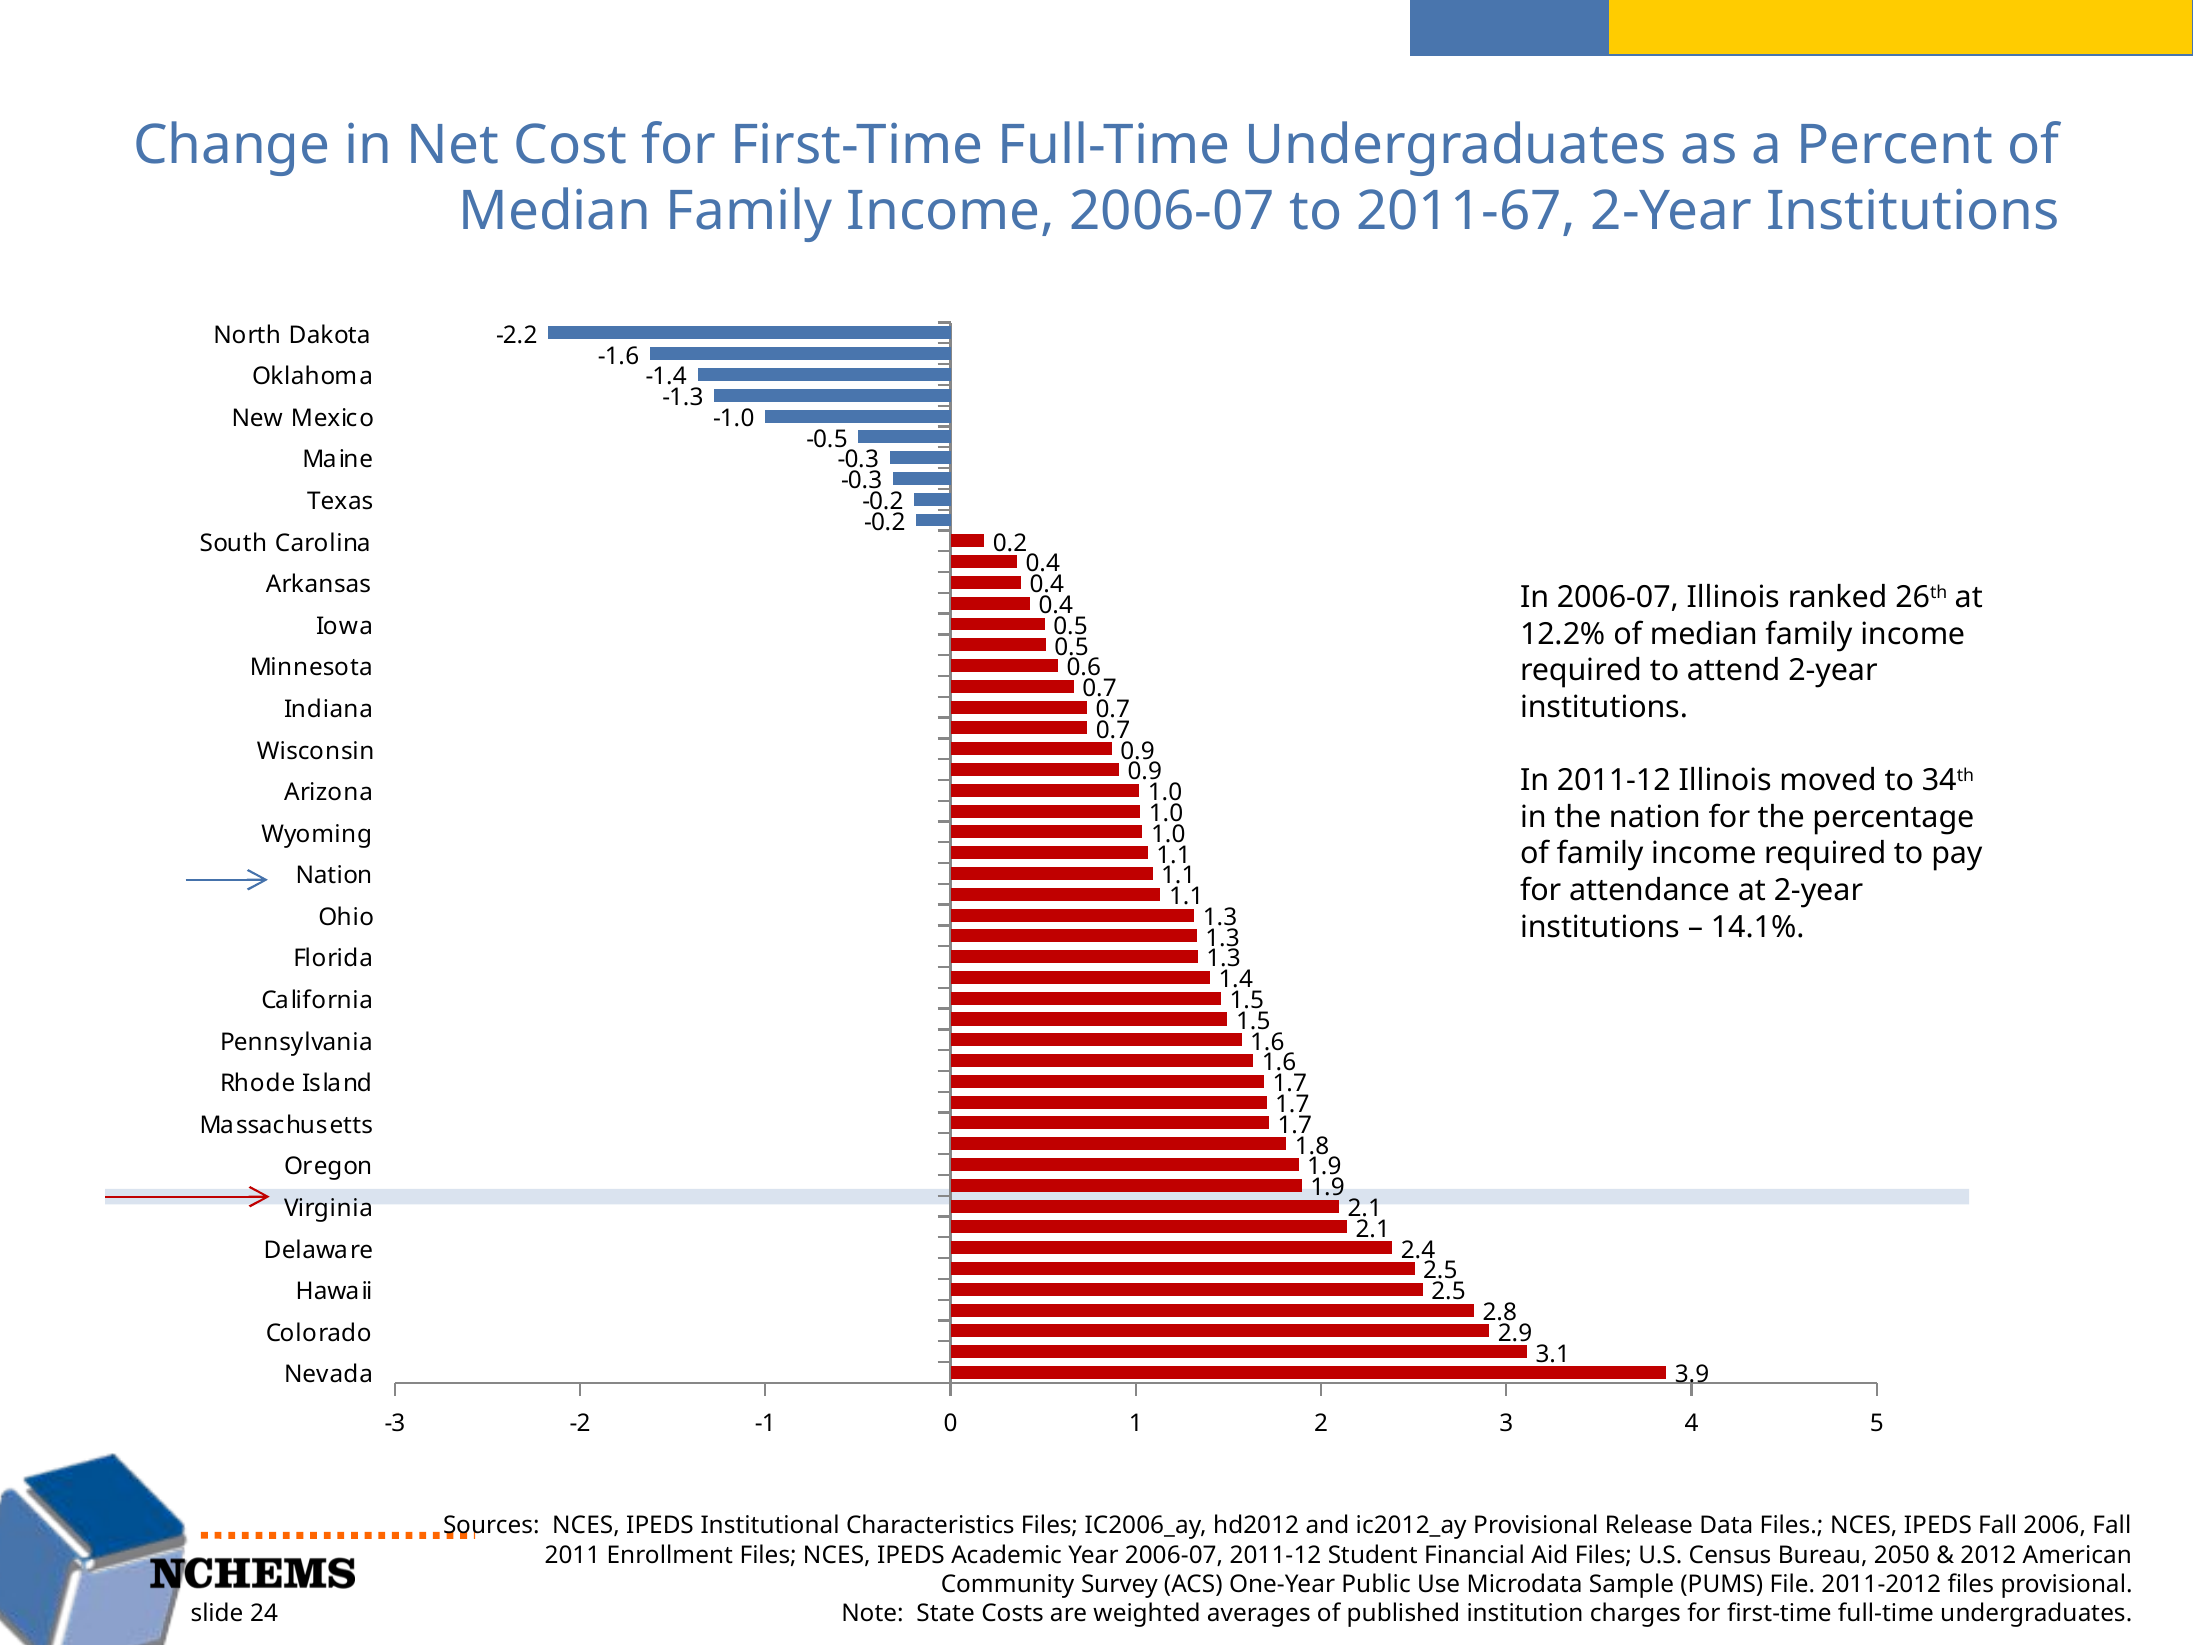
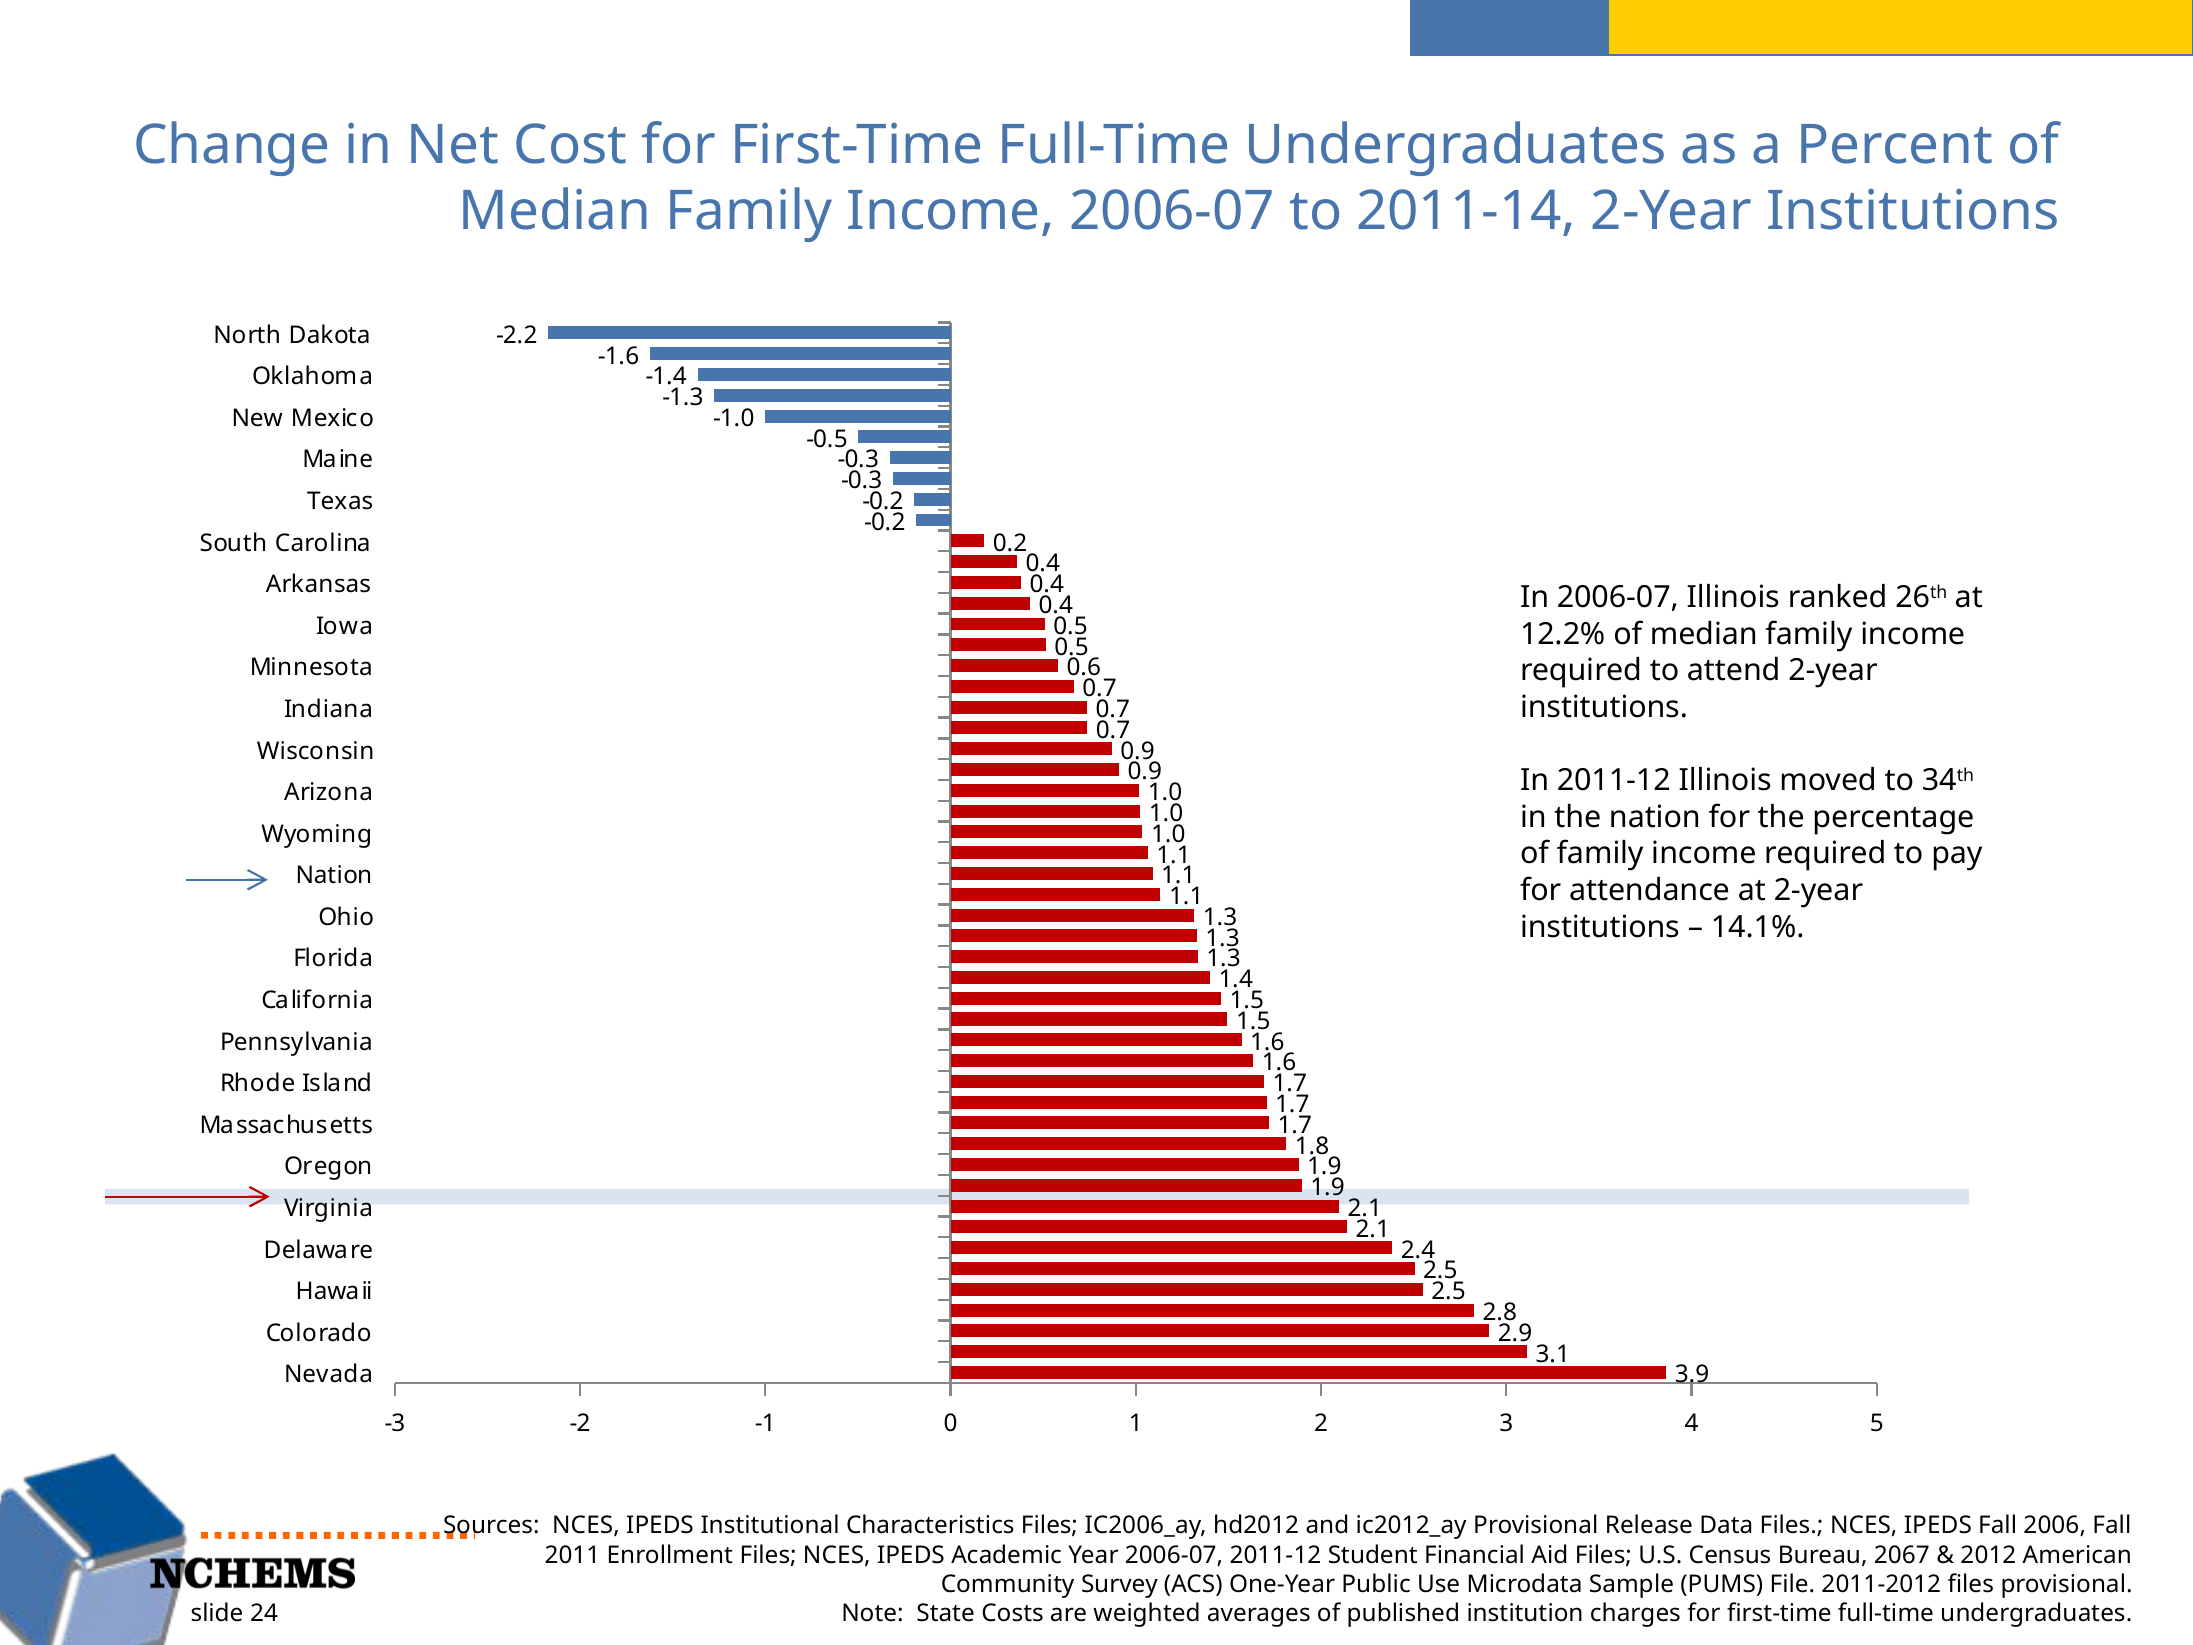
2011-67: 2011-67 -> 2011-14
2050: 2050 -> 2067
